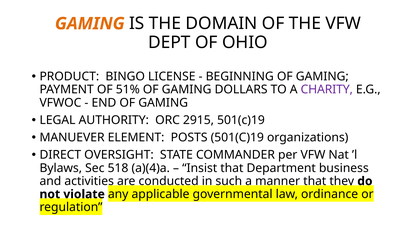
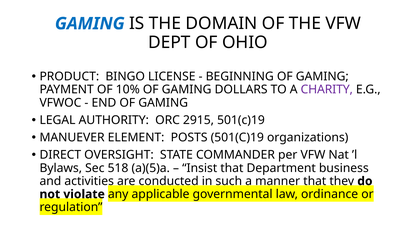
GAMING at (90, 24) colour: orange -> blue
51%: 51% -> 10%
a)(4)a: a)(4)a -> a)(5)a
